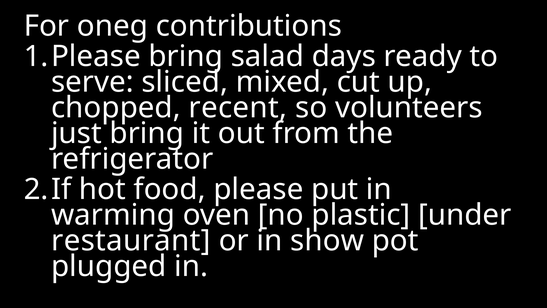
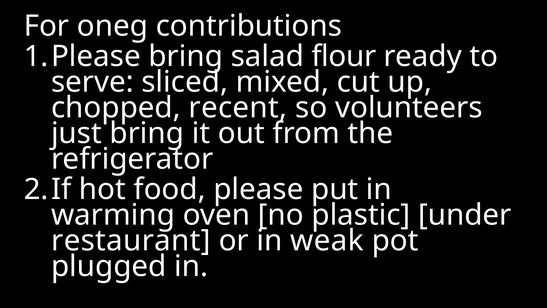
days: days -> flour
show: show -> weak
